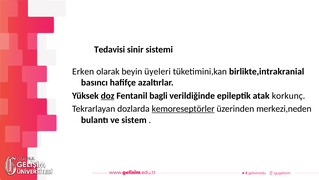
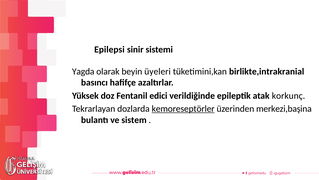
Tedavisi: Tedavisi -> Epilepsi
Erken: Erken -> Yagda
doz underline: present -> none
bagli: bagli -> edici
merkezi,neden: merkezi,neden -> merkezi,başina
